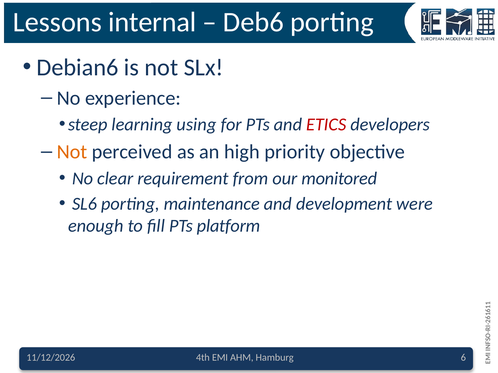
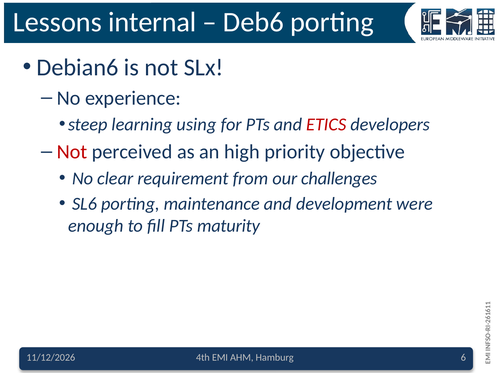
Not at (72, 152) colour: orange -> red
monitored: monitored -> challenges
platform: platform -> maturity
